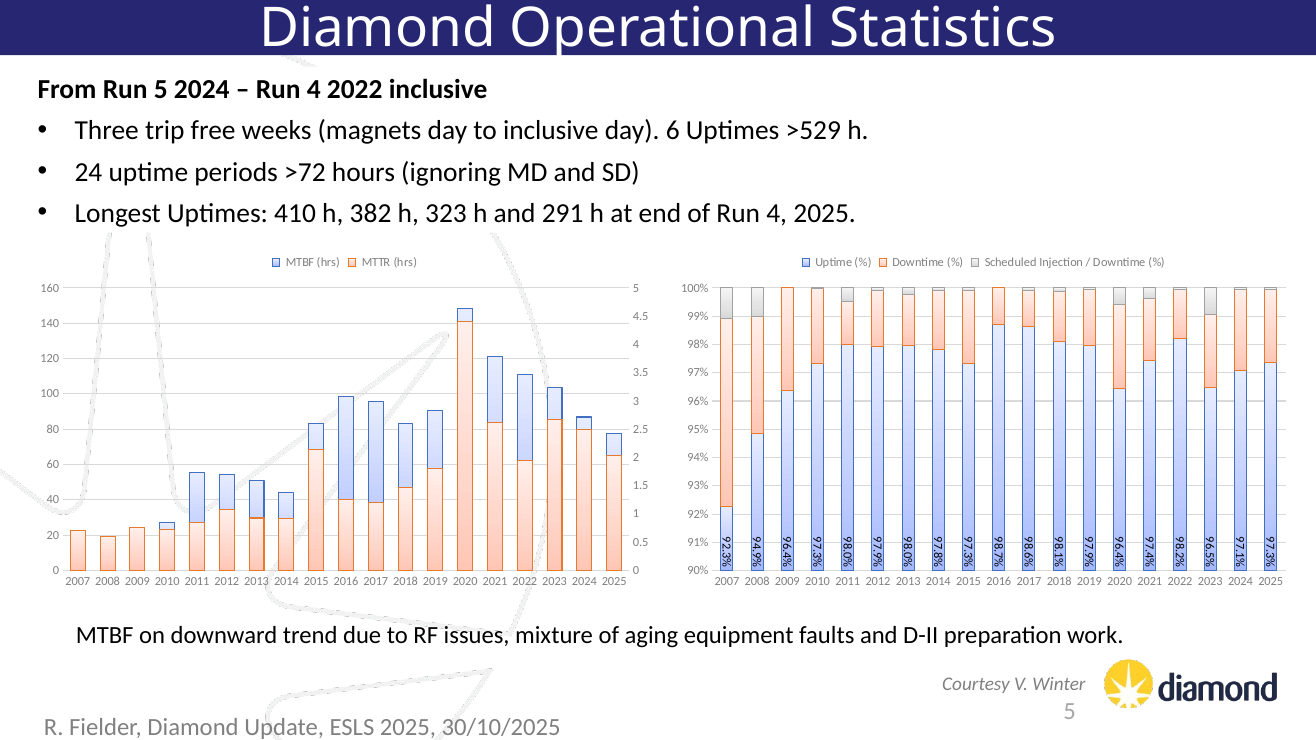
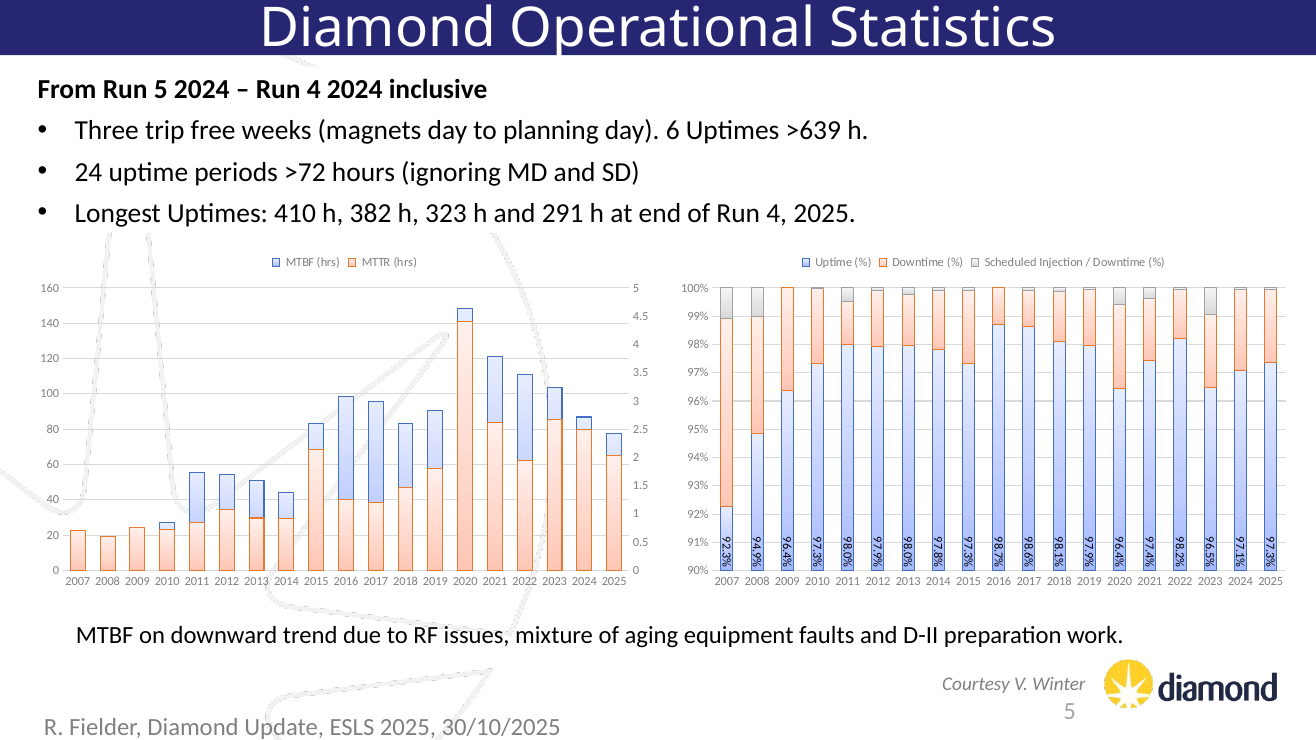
4 2022: 2022 -> 2024
to inclusive: inclusive -> planning
>529: >529 -> >639
